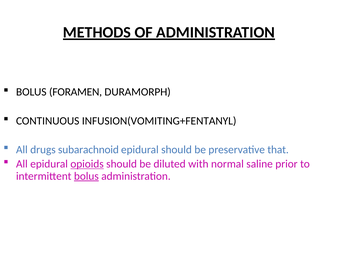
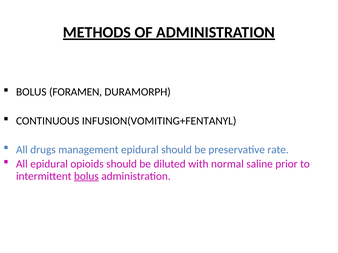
subarachnoid: subarachnoid -> management
that: that -> rate
opioids underline: present -> none
